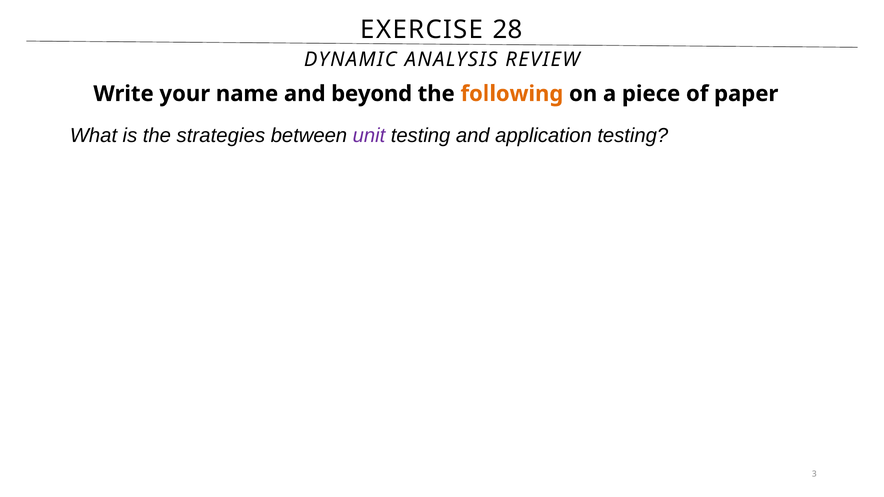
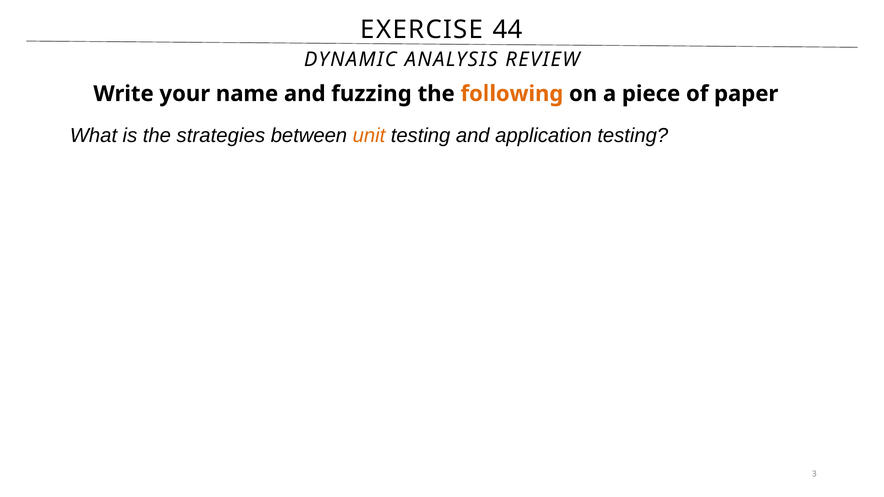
28: 28 -> 44
beyond: beyond -> fuzzing
unit colour: purple -> orange
